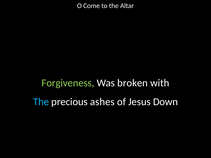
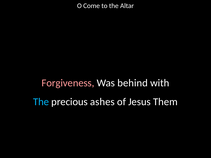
Forgiveness colour: light green -> pink
broken: broken -> behind
Down: Down -> Them
